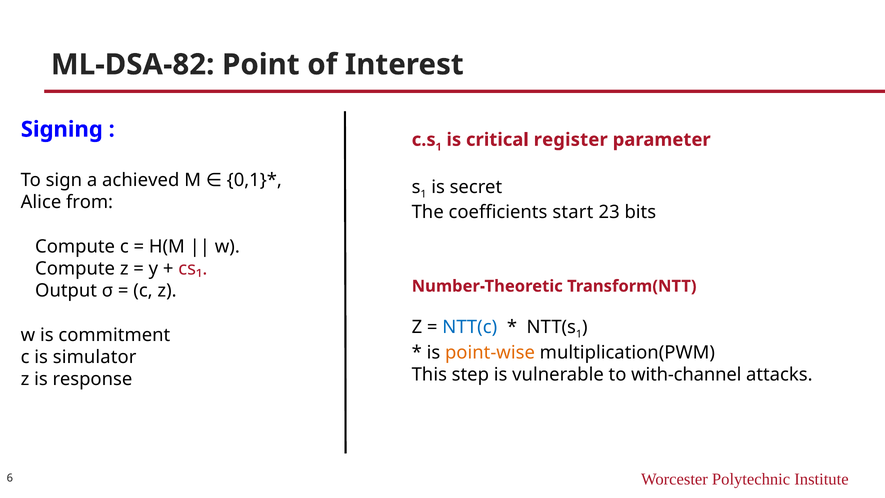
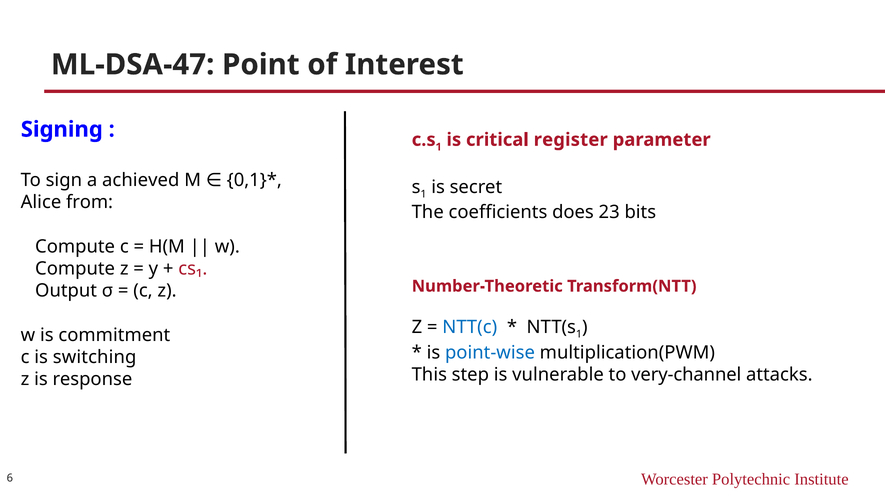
ML-DSA-82: ML-DSA-82 -> ML-DSA-47
start: start -> does
point-wise colour: orange -> blue
simulator: simulator -> switching
with‑channel: with‑channel -> very‑channel
